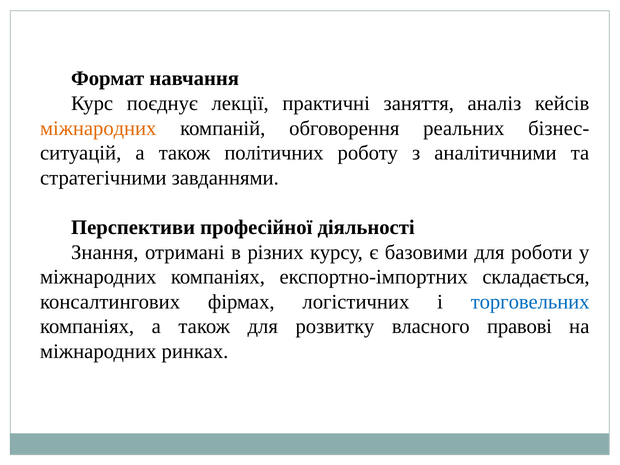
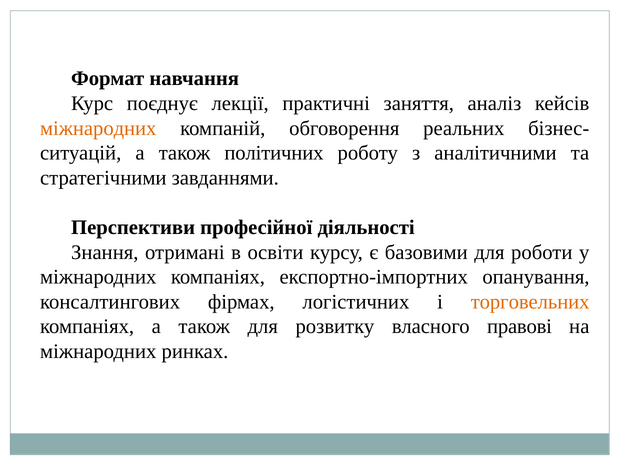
різних: різних -> освіти
складається: складається -> опанування
торговельних colour: blue -> orange
